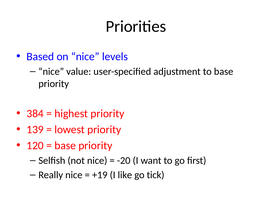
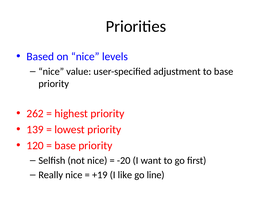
384: 384 -> 262
tick: tick -> line
